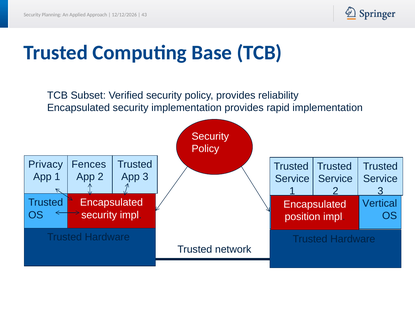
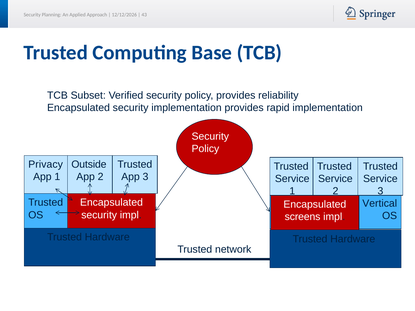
Fences: Fences -> Outside
position: position -> screens
